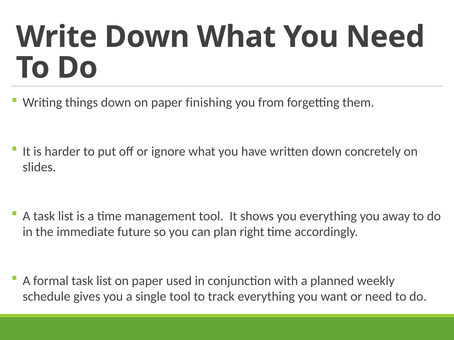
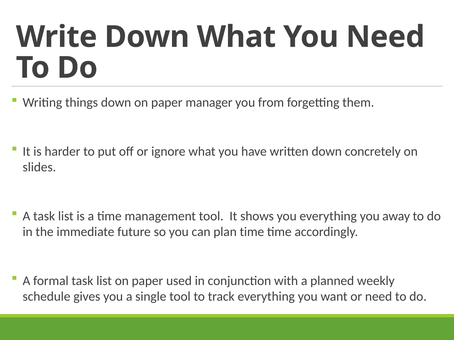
finishing: finishing -> manager
plan right: right -> time
